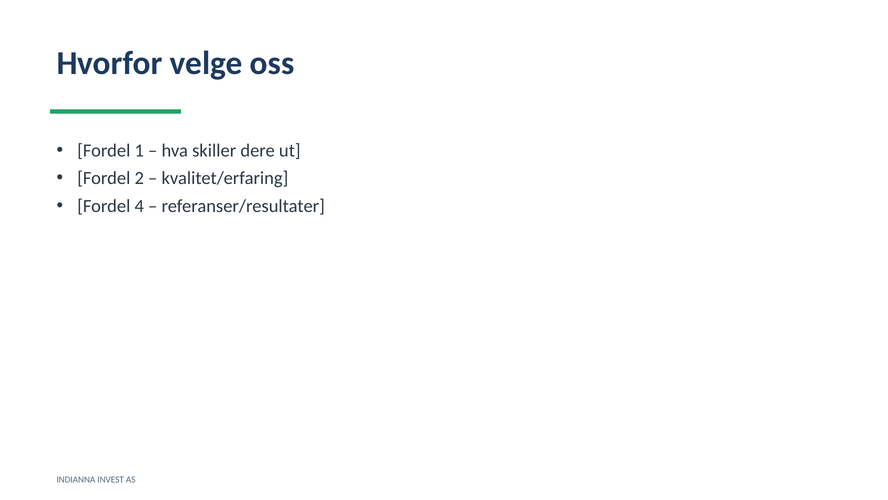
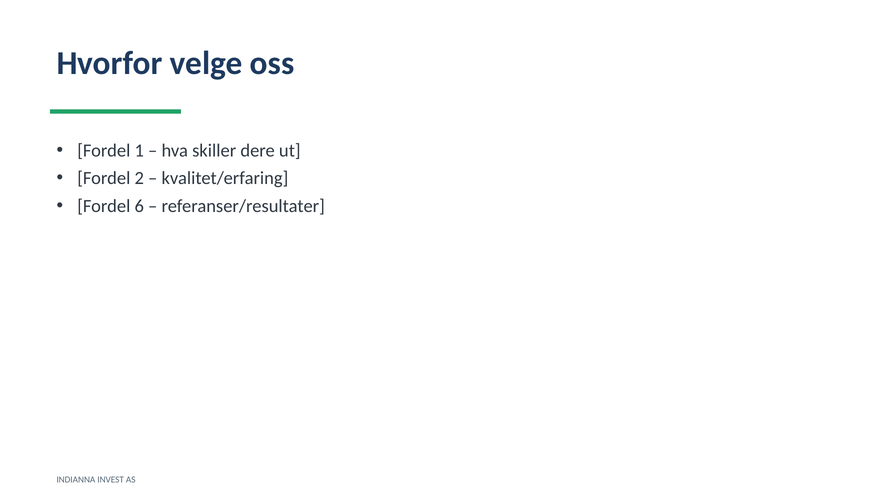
4: 4 -> 6
